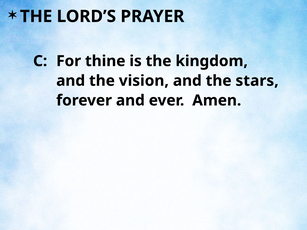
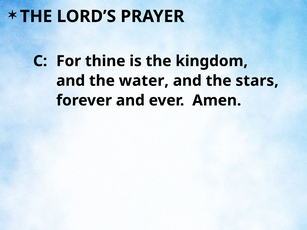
vision: vision -> water
